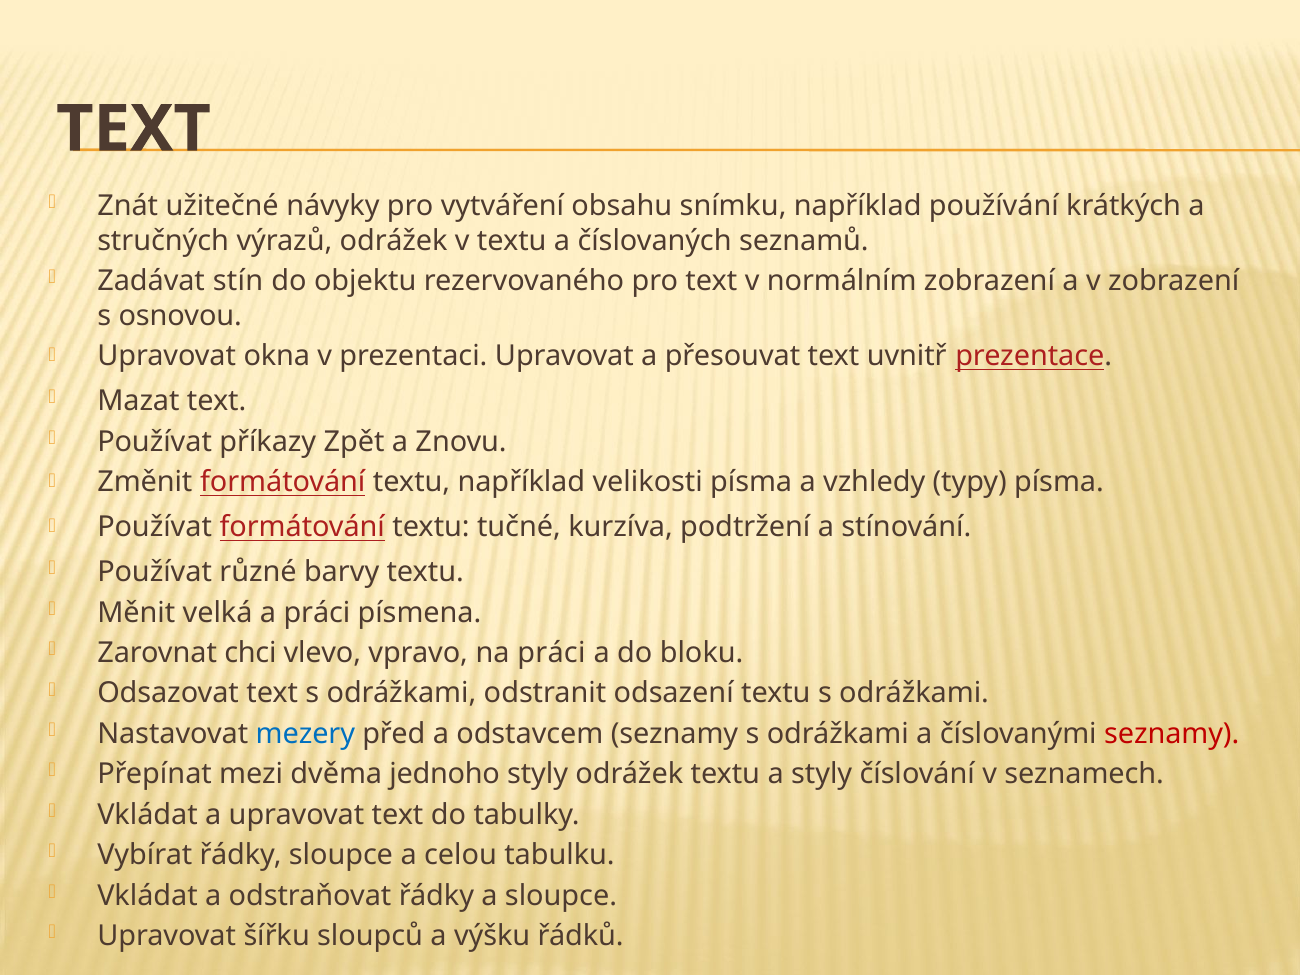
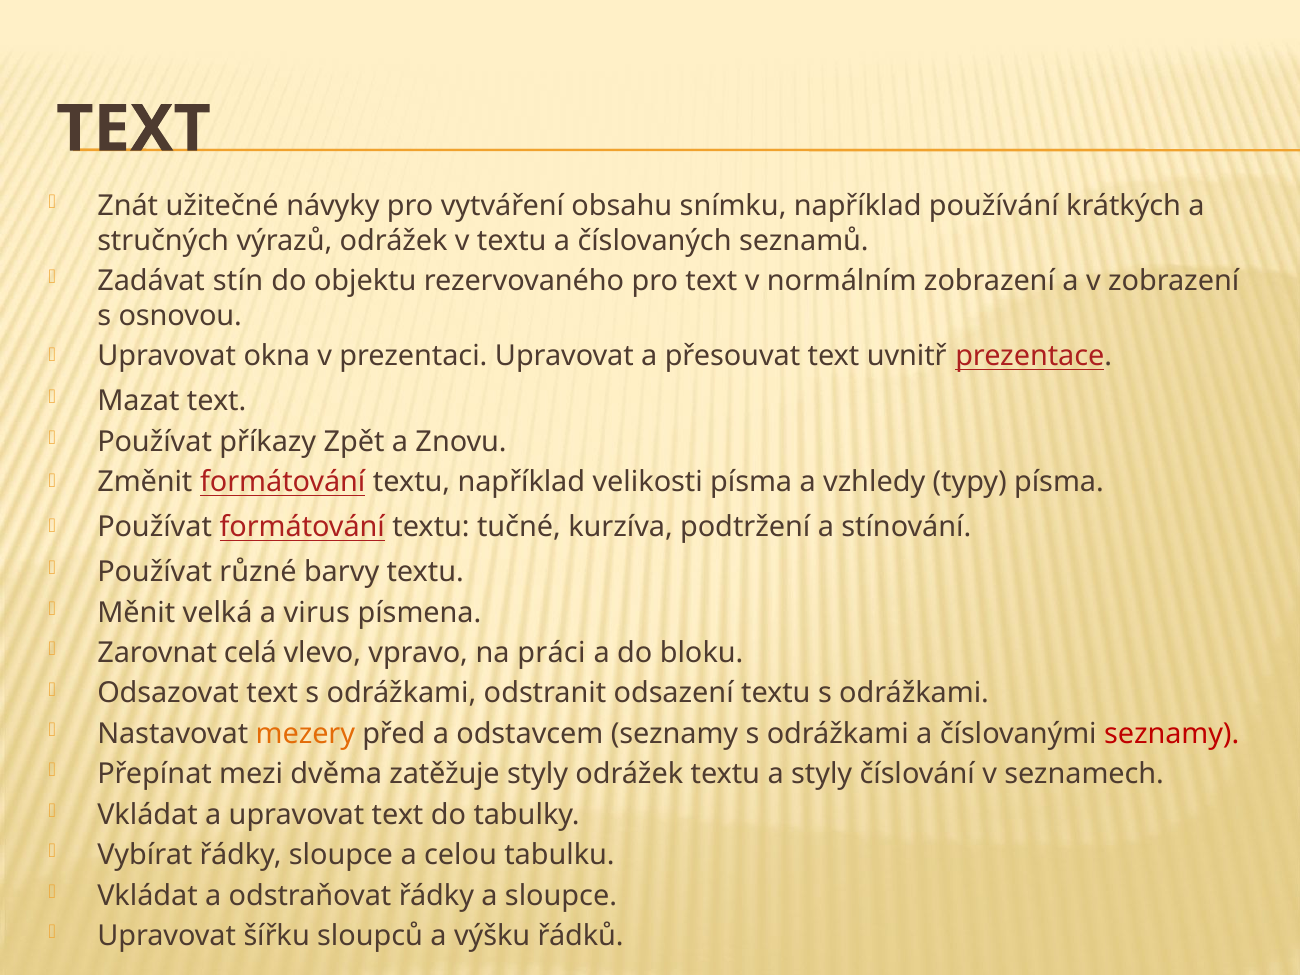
a práci: práci -> virus
chci: chci -> celá
mezery colour: blue -> orange
jednoho: jednoho -> zatěžuje
